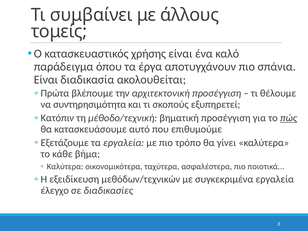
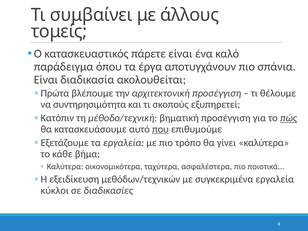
χρήσης: χρήσης -> πάρετε
που underline: none -> present
έλεγχο: έλεγχο -> κύκλοι
